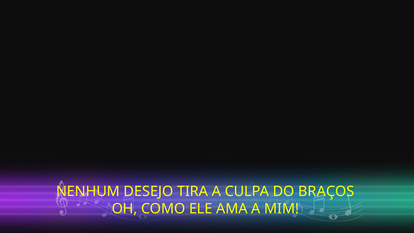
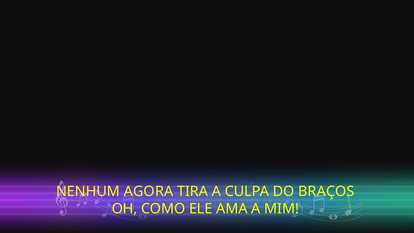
DESEJO: DESEJO -> AGORA
